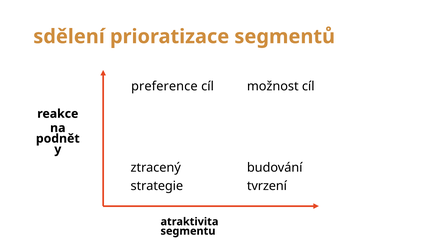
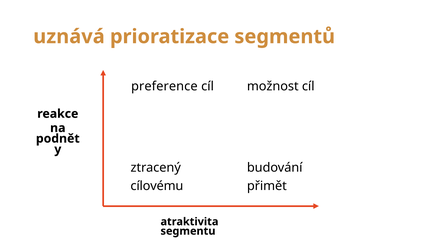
sdělení: sdělení -> uznává
strategie: strategie -> cílovému
tvrzení: tvrzení -> přimět
